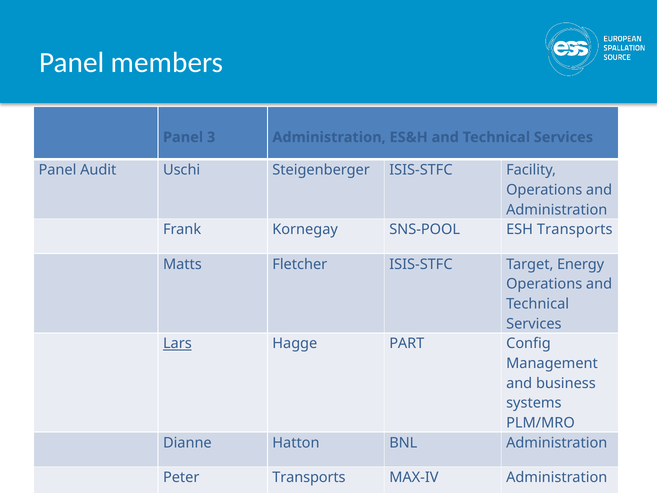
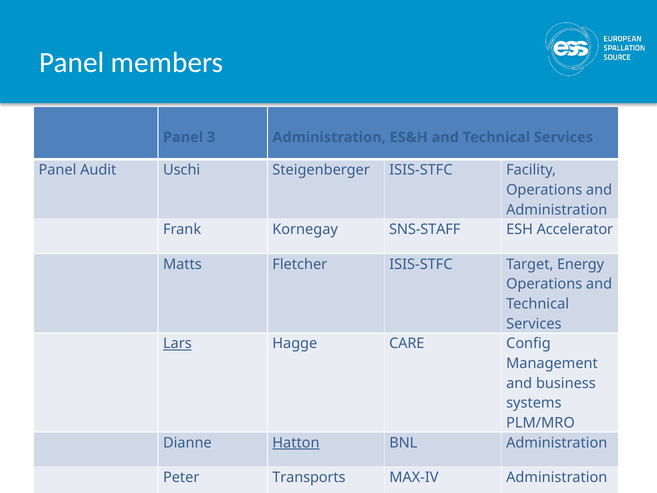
SNS-POOL: SNS-POOL -> SNS-STAFF
ESH Transports: Transports -> Accelerator
PART: PART -> CARE
Hatton underline: none -> present
